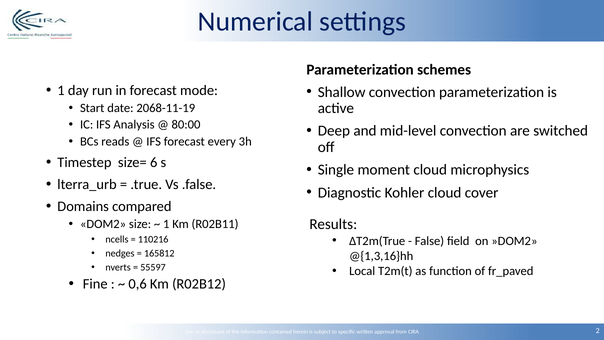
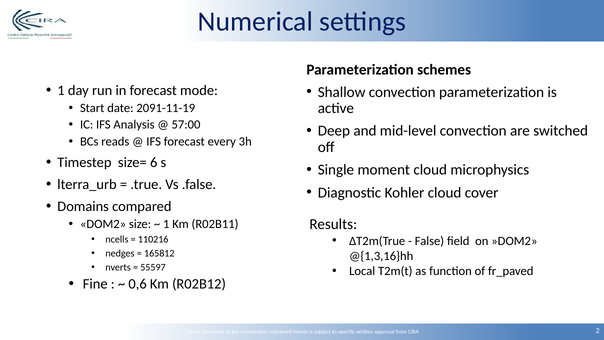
2068-11-19: 2068-11-19 -> 2091-11-19
80:00: 80:00 -> 57:00
